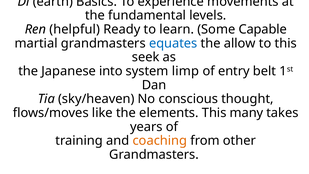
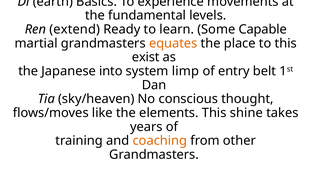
helpful: helpful -> extend
equates colour: blue -> orange
allow: allow -> place
seek: seek -> exist
many: many -> shine
